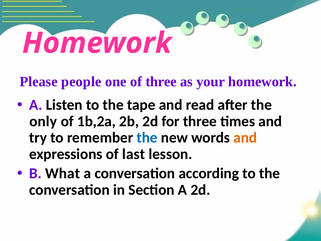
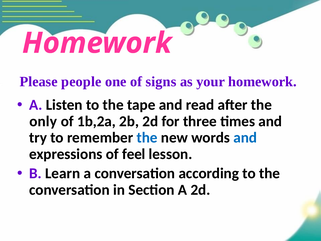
of three: three -> signs
and at (245, 138) colour: orange -> blue
last: last -> feel
What: What -> Learn
